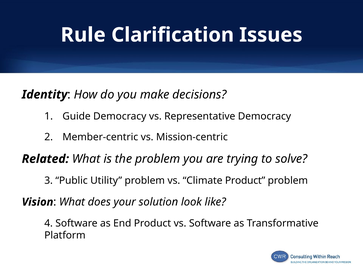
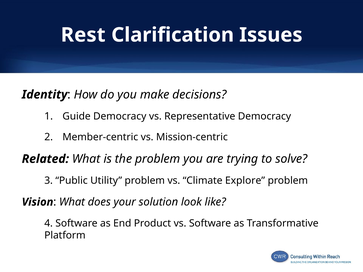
Rule: Rule -> Rest
Climate Product: Product -> Explore
